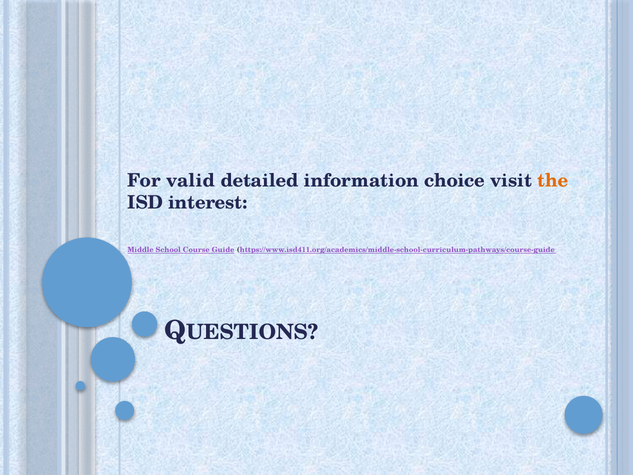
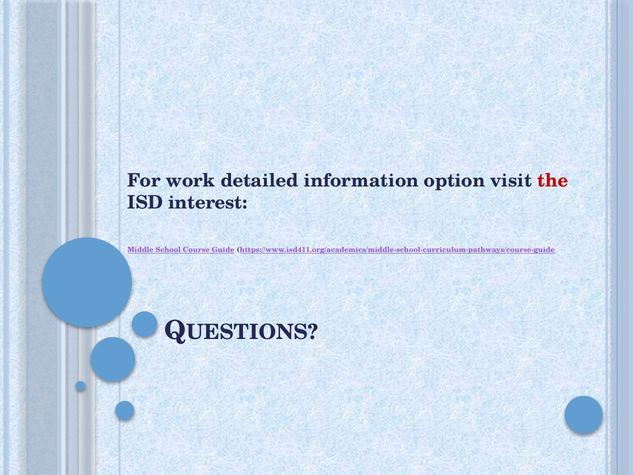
valid: valid -> work
choice: choice -> option
the colour: orange -> red
